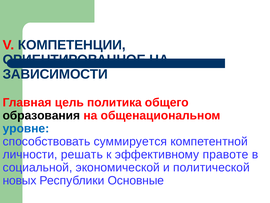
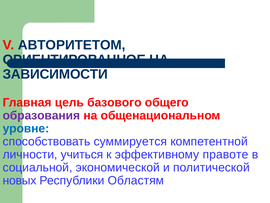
КОМПЕТЕНЦИИ: КОМПЕТЕНЦИИ -> АВТОРИТЕТОМ
политика: политика -> базового
образования colour: black -> purple
решать: решать -> учиться
Основные: Основные -> Областям
